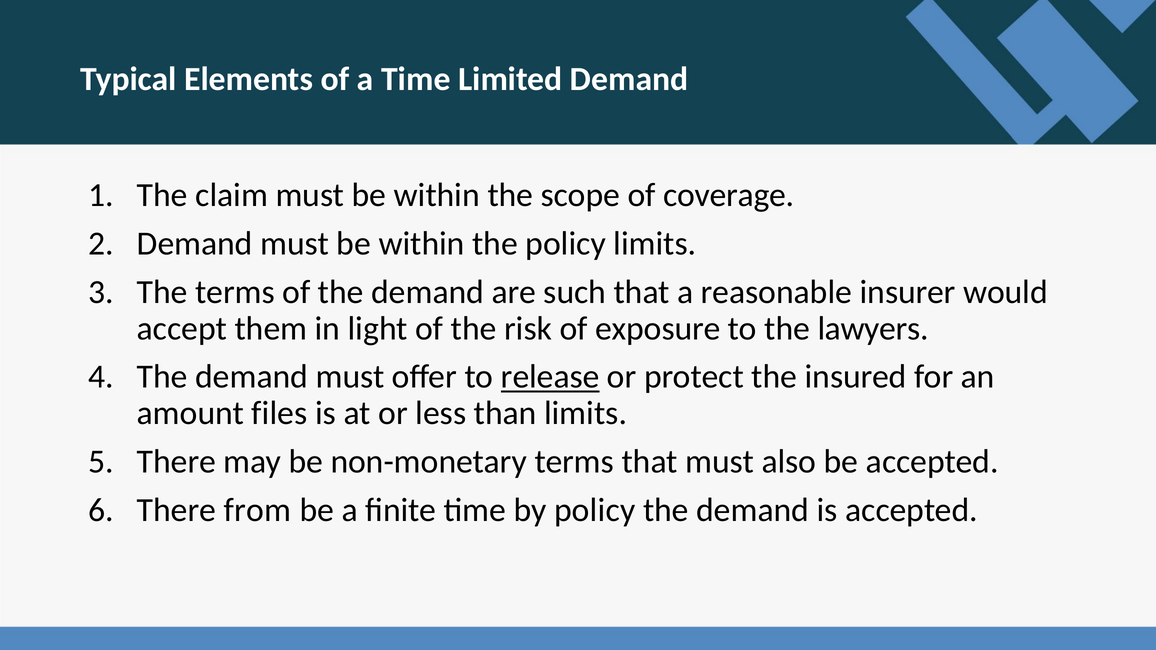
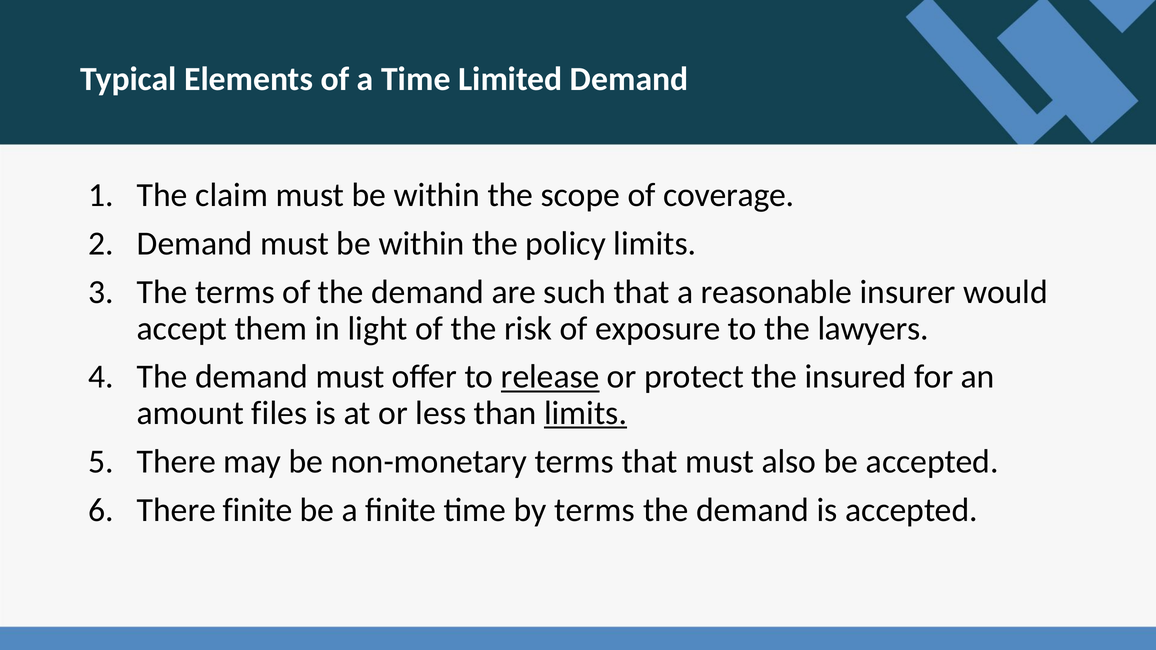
limits at (586, 413) underline: none -> present
There from: from -> finite
by policy: policy -> terms
